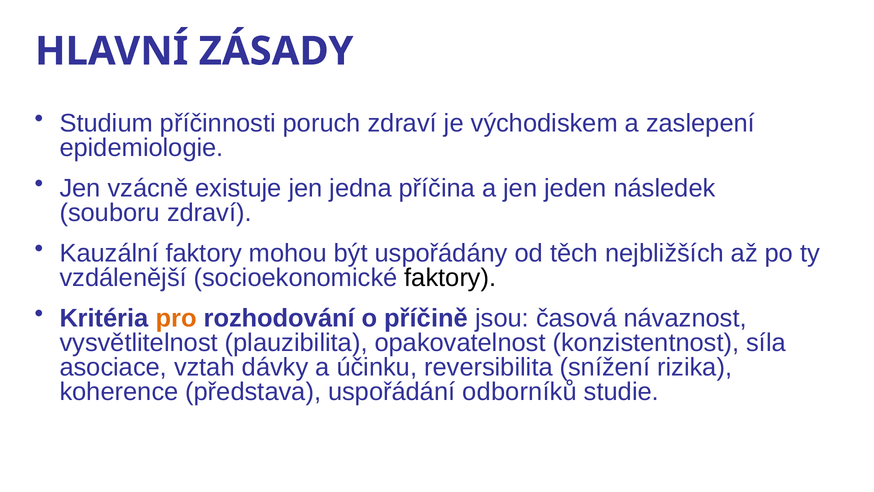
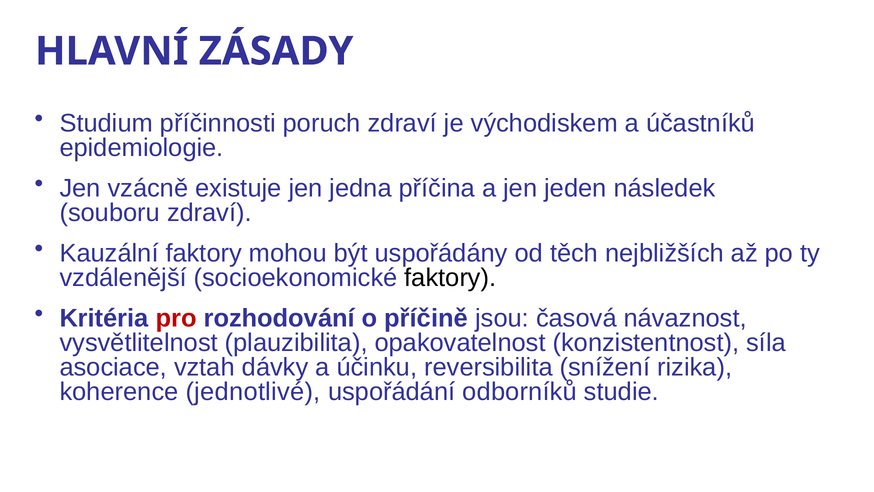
zaslepení: zaslepení -> účastníků
pro colour: orange -> red
představa: představa -> jednotlivé
